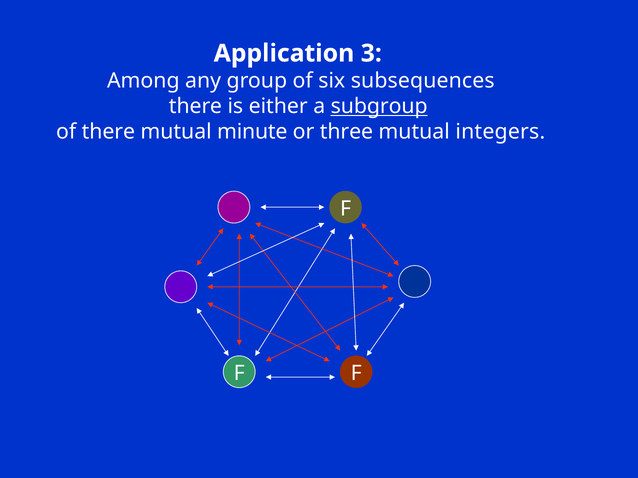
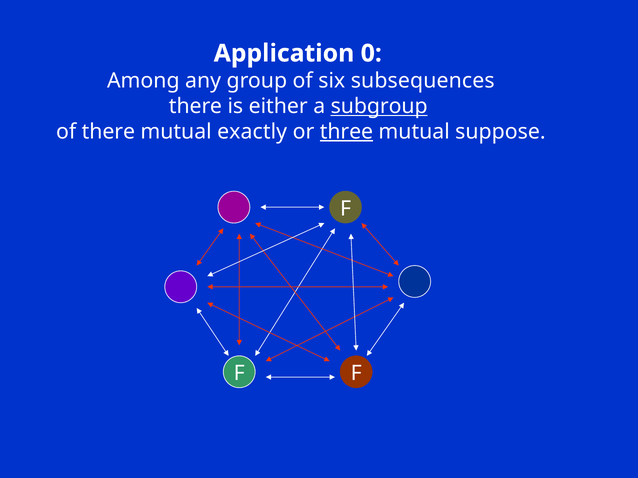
3: 3 -> 0
minute: minute -> exactly
three underline: none -> present
integers: integers -> suppose
